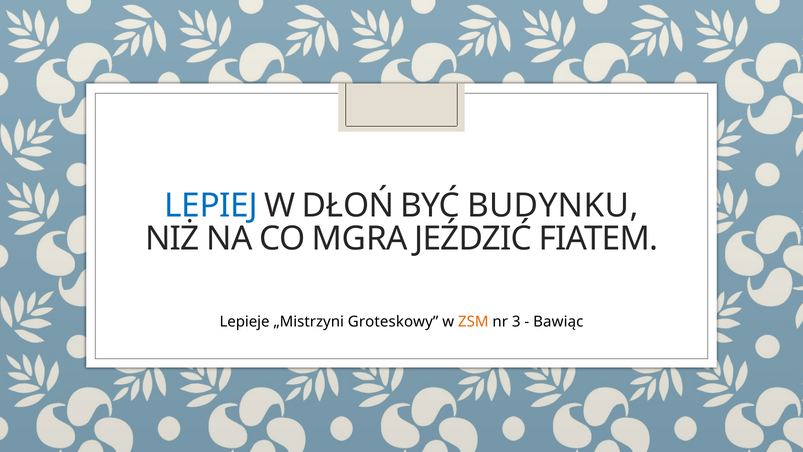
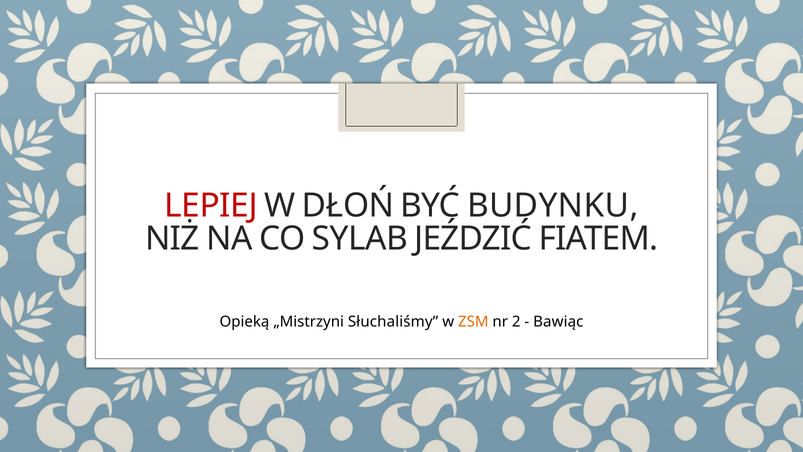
LEPIEJ colour: blue -> red
MGRA: MGRA -> SYLAB
Lepieje: Lepieje -> Opieką
Groteskowy: Groteskowy -> Słuchaliśmy
3: 3 -> 2
